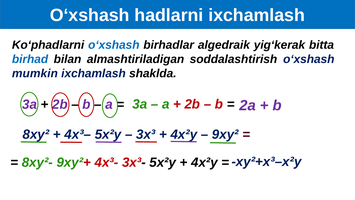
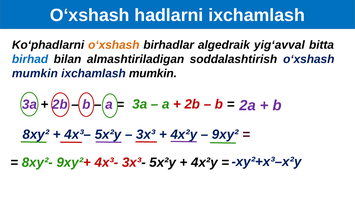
o‘xshash at (114, 45) colour: blue -> orange
yig‘kerak: yig‘kerak -> yig‘avval
ixchamlash shaklda: shaklda -> mumkin
